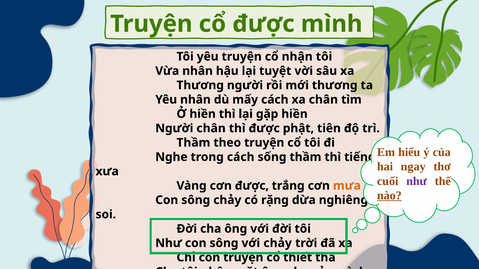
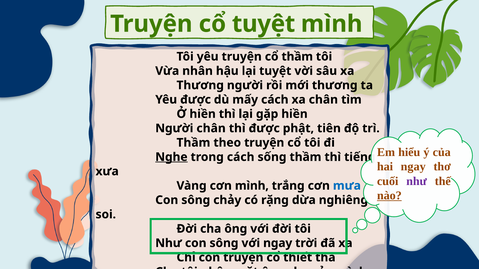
cổ được: được -> tuyệt
cổ nhận: nhận -> thầm
Yêu nhân: nhân -> được
Nghe underline: none -> present
cơn được: được -> mình
mưa colour: orange -> blue
chảy at (278, 243): chảy -> ngay
